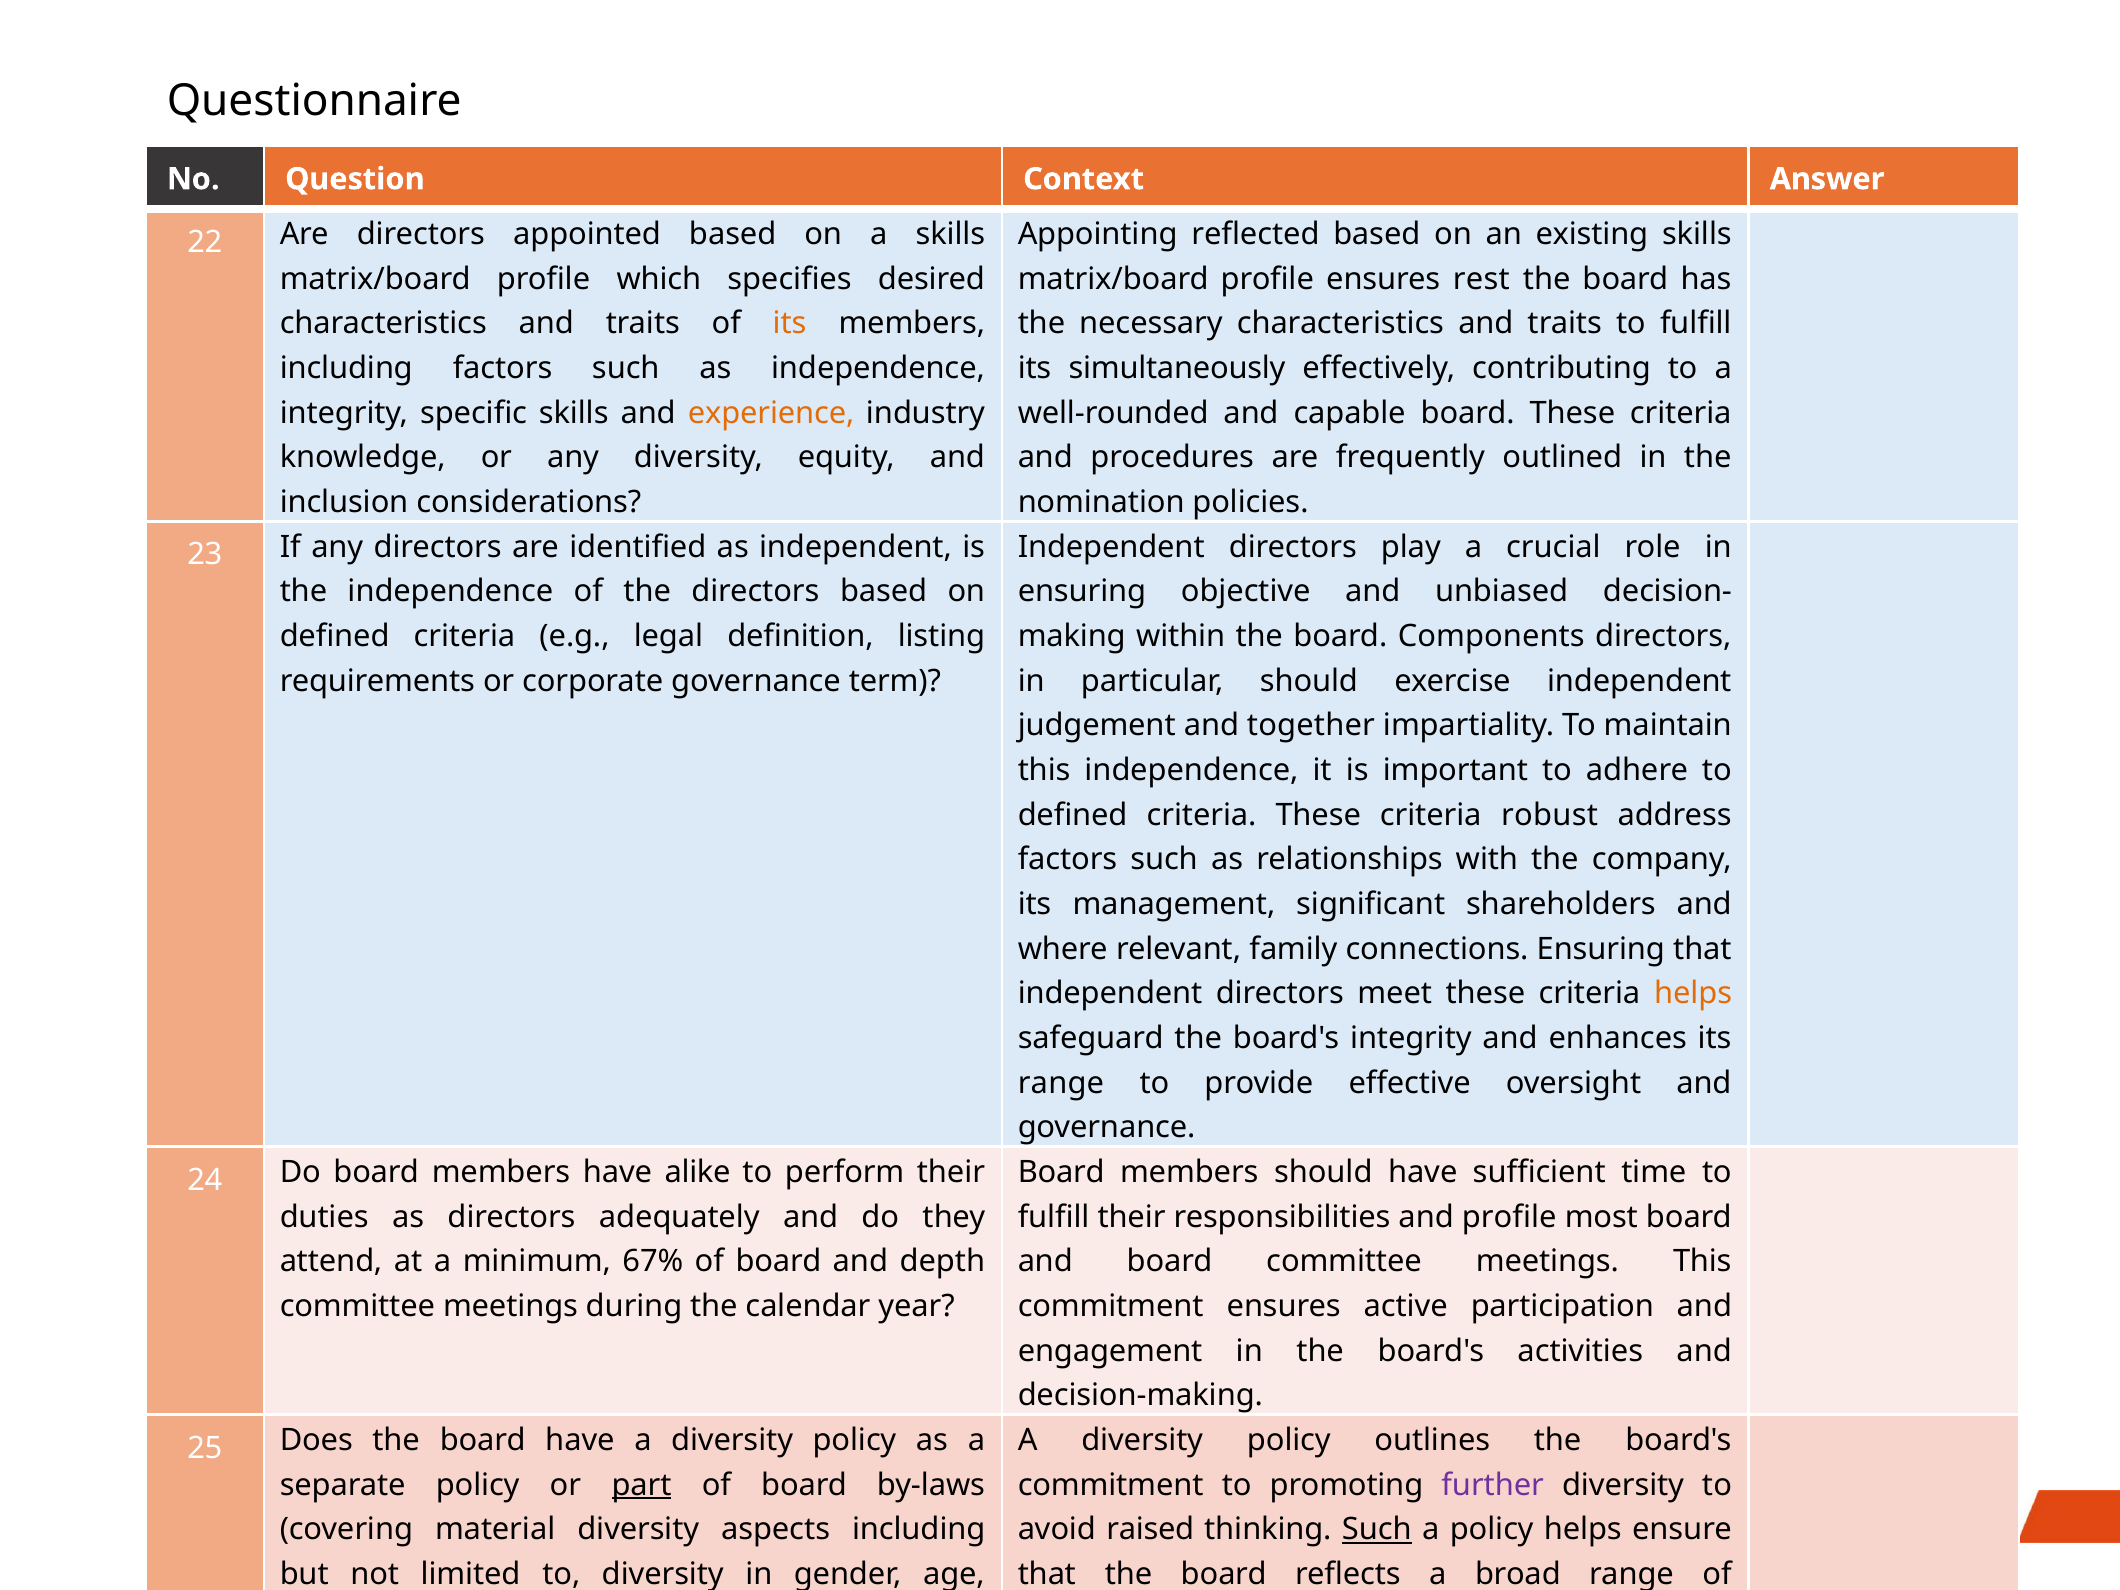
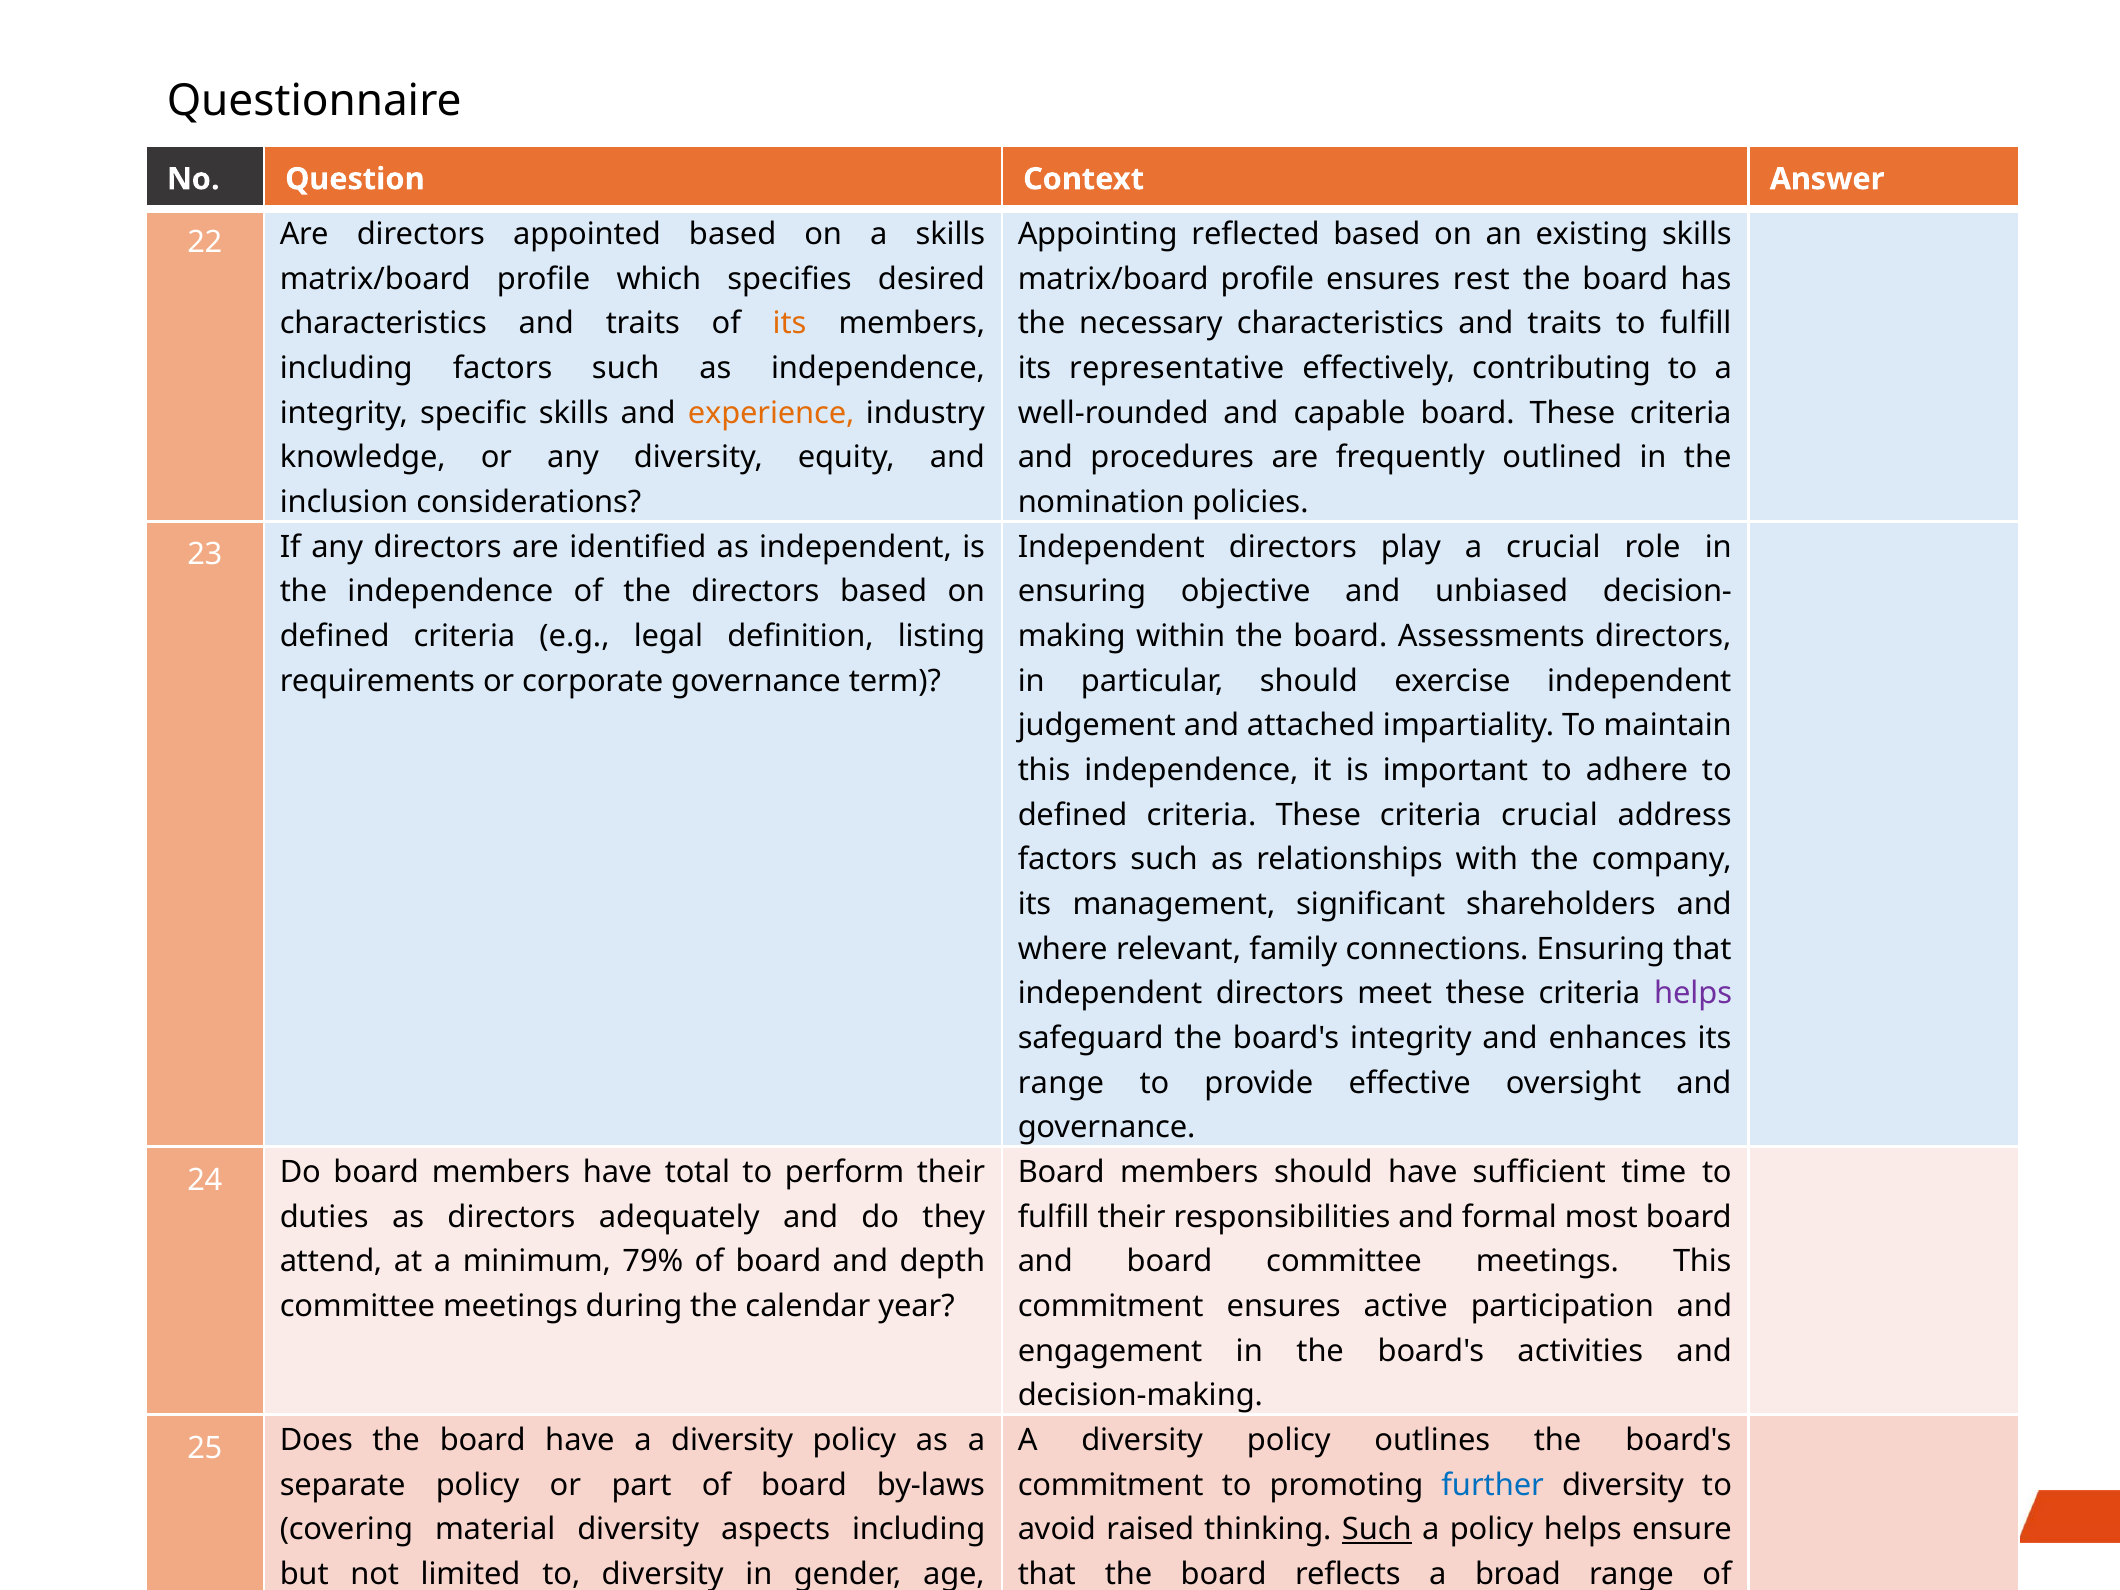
simultaneously: simultaneously -> representative
Components: Components -> Assessments
together: together -> attached
criteria robust: robust -> crucial
helps at (1693, 994) colour: orange -> purple
alike: alike -> total
and profile: profile -> formal
67%: 67% -> 79%
part underline: present -> none
further colour: purple -> blue
